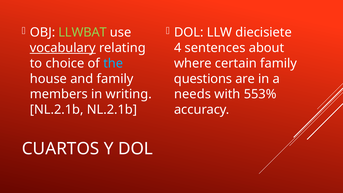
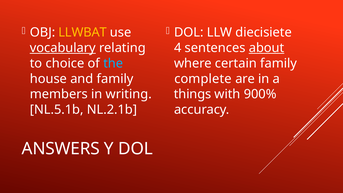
LLWBAT colour: light green -> yellow
about underline: none -> present
questions: questions -> complete
needs: needs -> things
553%: 553% -> 900%
NL.2.1b at (57, 110): NL.2.1b -> NL.5.1b
CUARTOS: CUARTOS -> ANSWERS
